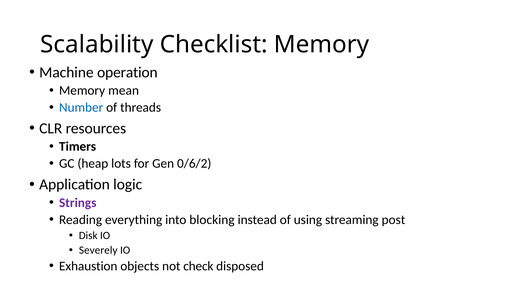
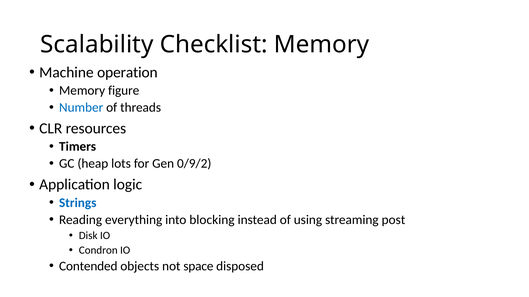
mean: mean -> figure
0/6/2: 0/6/2 -> 0/9/2
Strings colour: purple -> blue
Severely: Severely -> Condron
Exhaustion: Exhaustion -> Contended
check: check -> space
